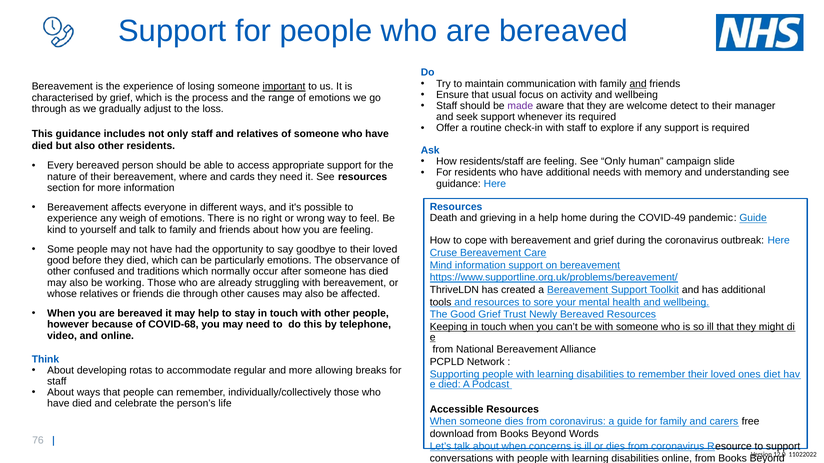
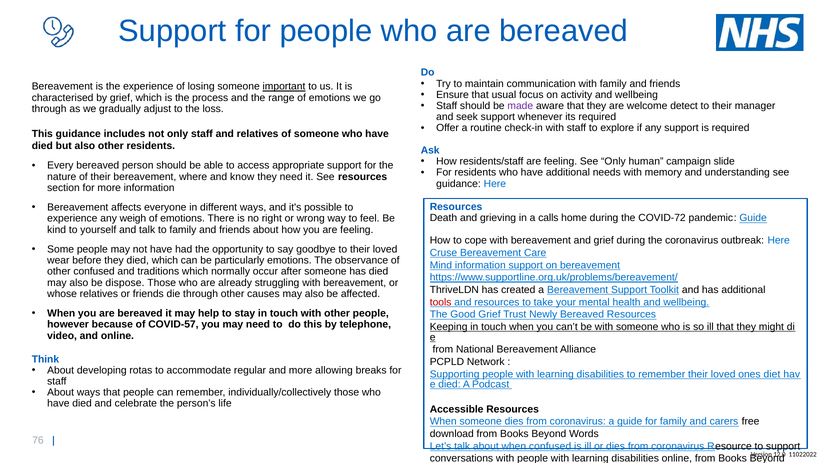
and at (638, 84) underline: present -> none
cards: cards -> know
a help: help -> calls
COVID-49: COVID-49 -> COVID-72
good at (58, 261): good -> wear
working: working -> dispose
tools colour: black -> red
sore: sore -> take
COVID-68: COVID-68 -> COVID-57
when concerns: concerns -> confused
